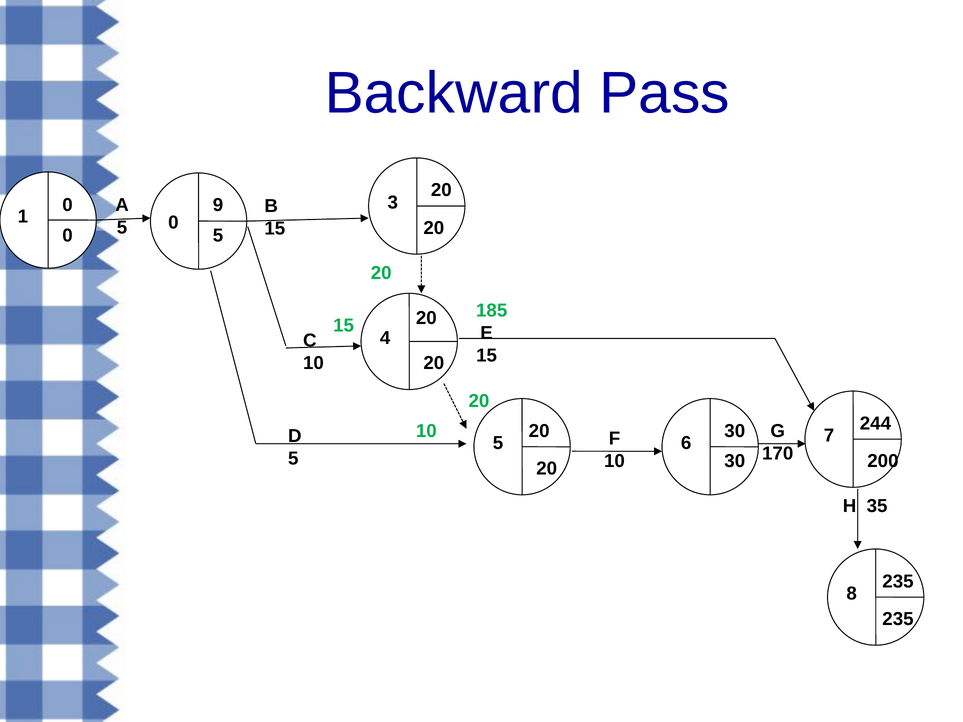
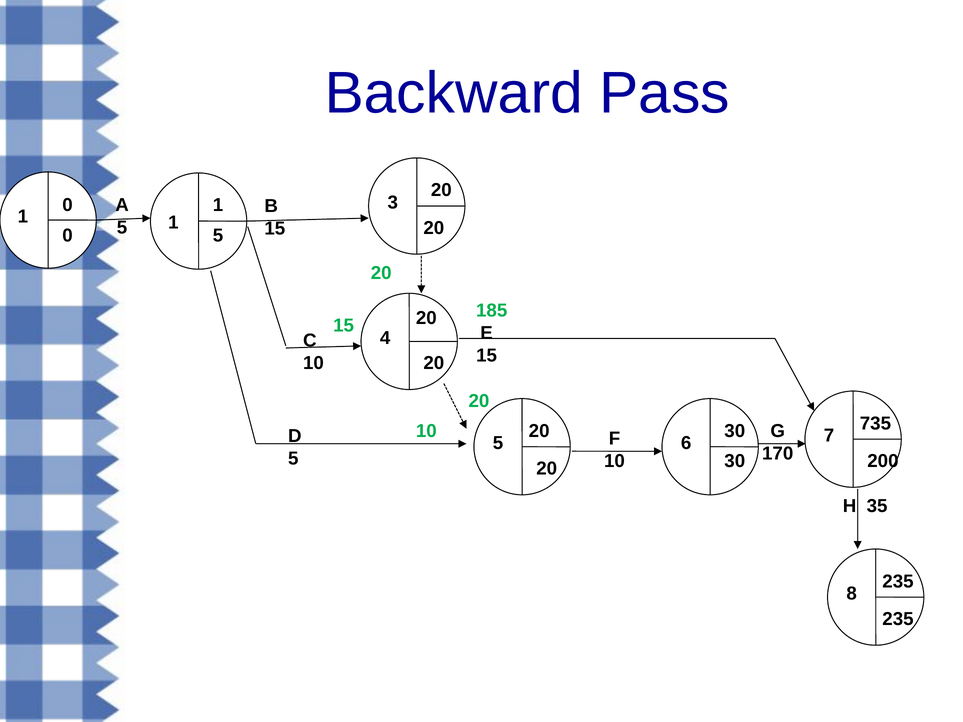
0 9: 9 -> 1
1 0: 0 -> 1
244: 244 -> 735
